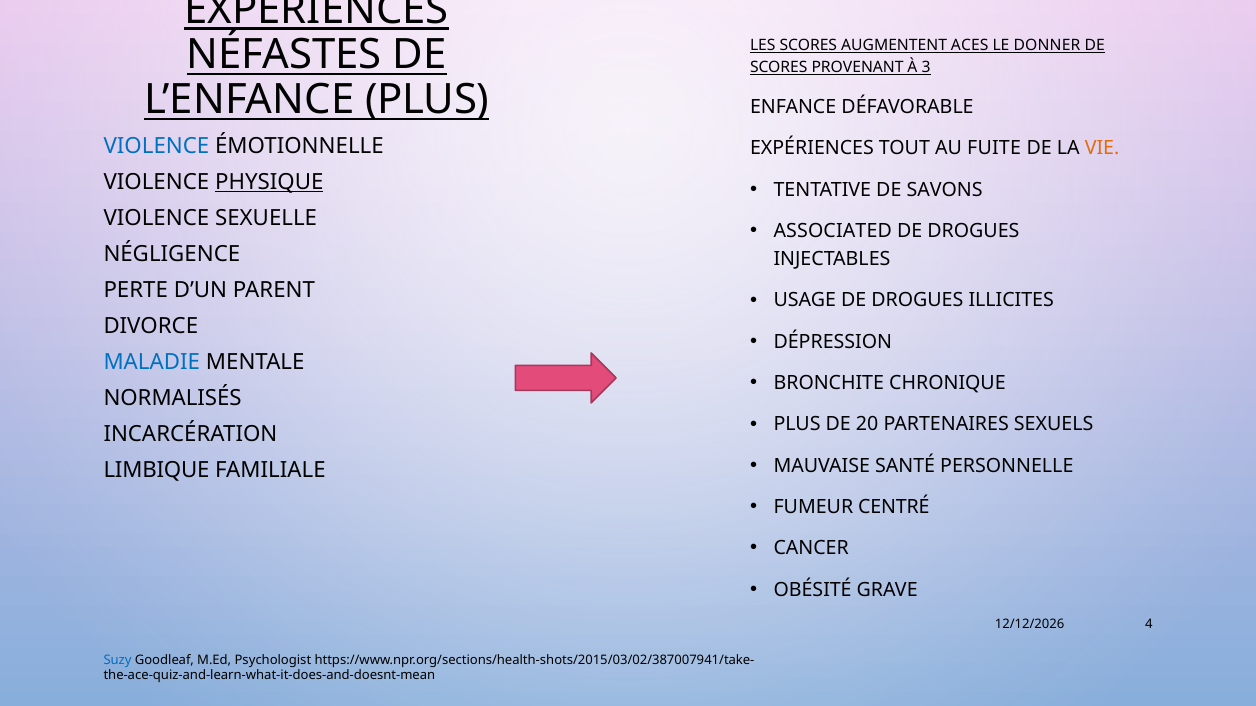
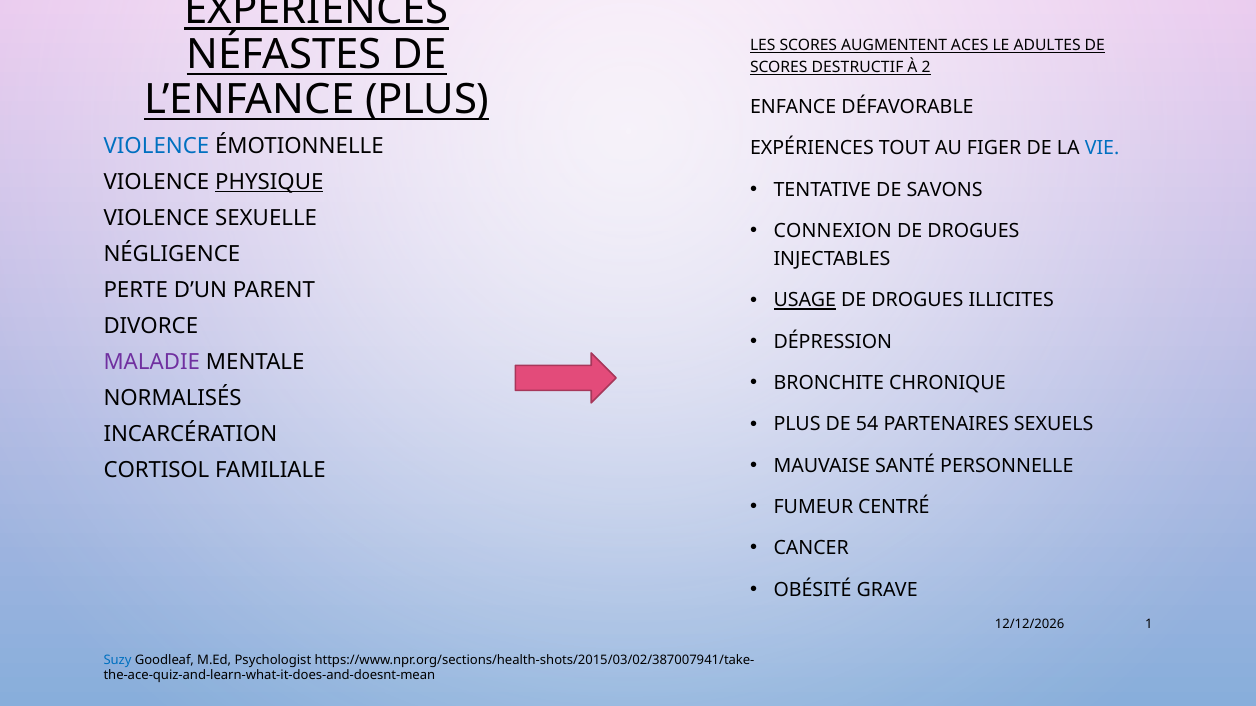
DONNER: DONNER -> ADULTES
PROVENANT: PROVENANT -> DESTRUCTIF
3: 3 -> 2
FUITE: FUITE -> FIGER
VIE colour: orange -> blue
ASSOCIATED: ASSOCIATED -> CONNEXION
USAGE underline: none -> present
MALADIE colour: blue -> purple
20: 20 -> 54
LIMBIQUE: LIMBIQUE -> CORTISOL
4: 4 -> 1
